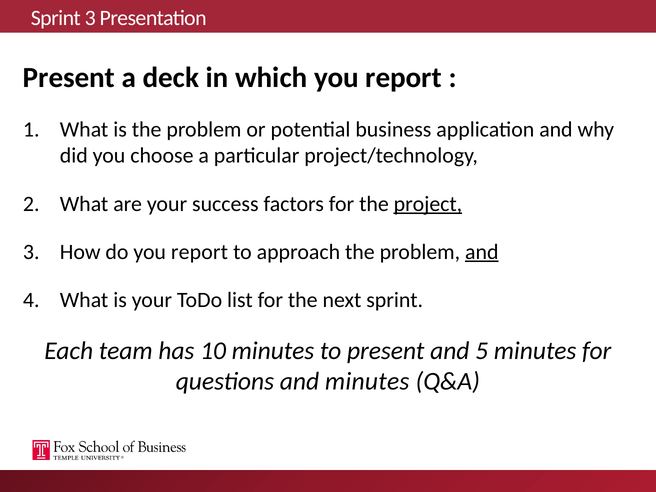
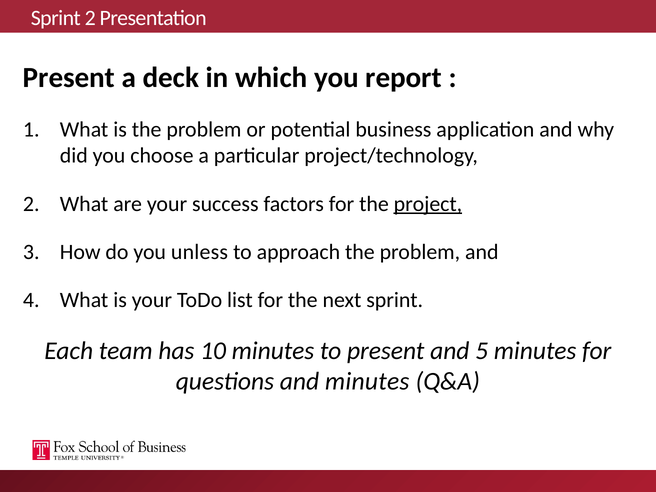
Sprint 3: 3 -> 2
do you report: report -> unless
and at (482, 252) underline: present -> none
